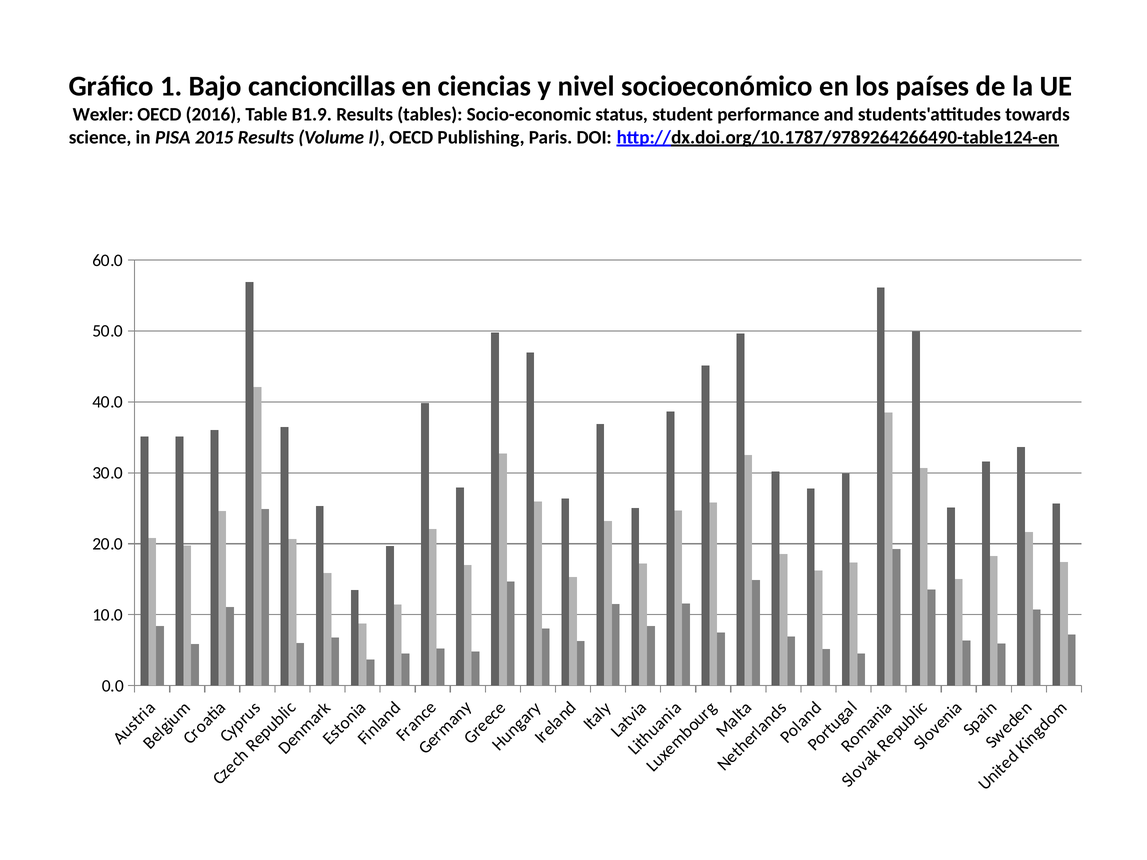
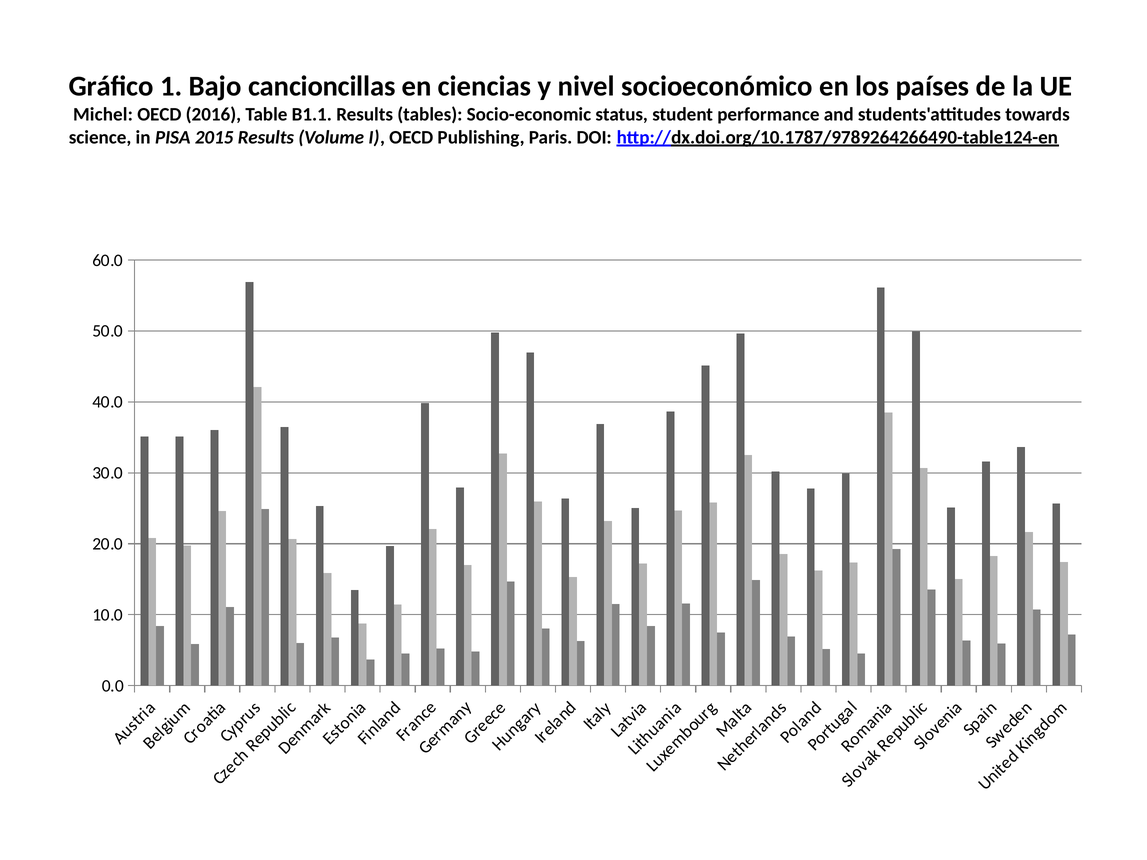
Wexler: Wexler -> Michel
B1.9: B1.9 -> B1.1
